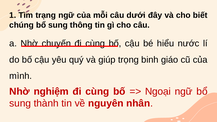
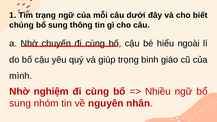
nước: nước -> ngoài
Ngoại: Ngoại -> Nhiều
thành: thành -> nhóm
